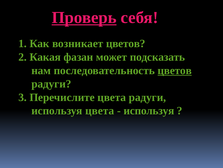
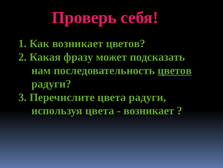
Проверь underline: present -> none
фазан: фазан -> фразу
используя at (149, 110): используя -> возникает
